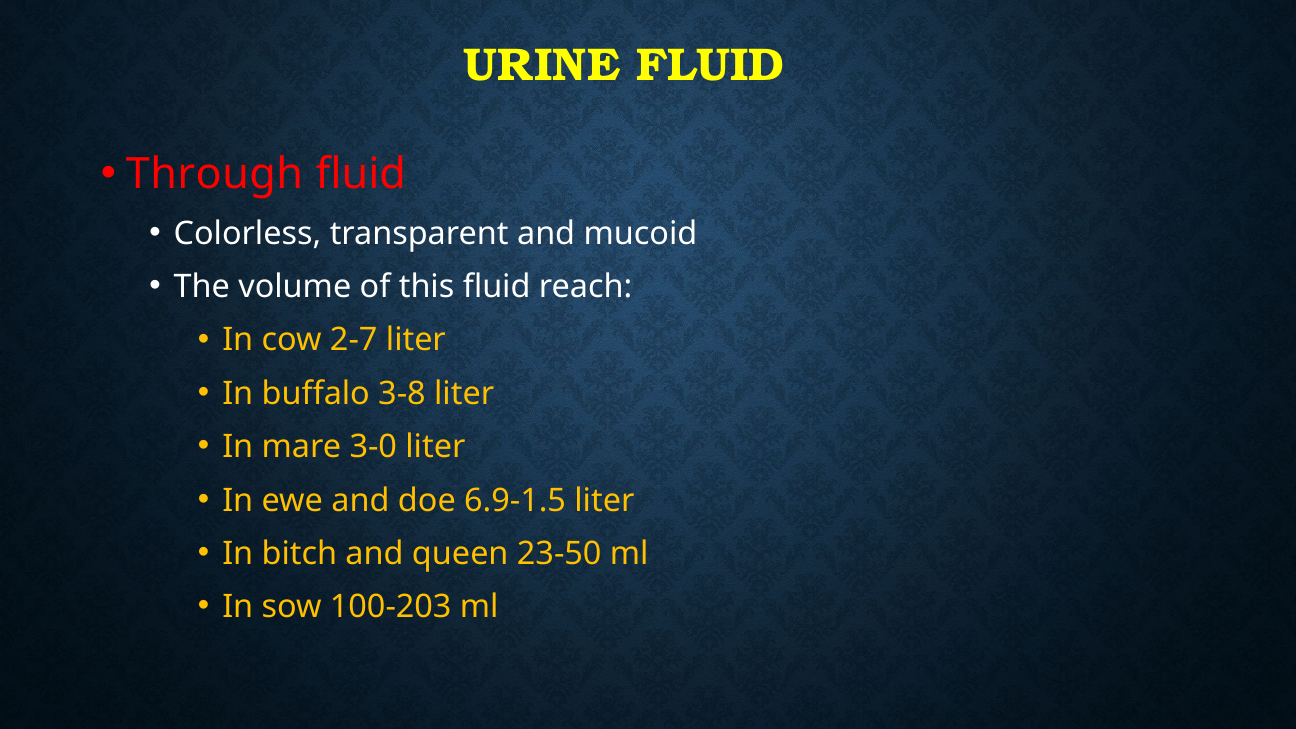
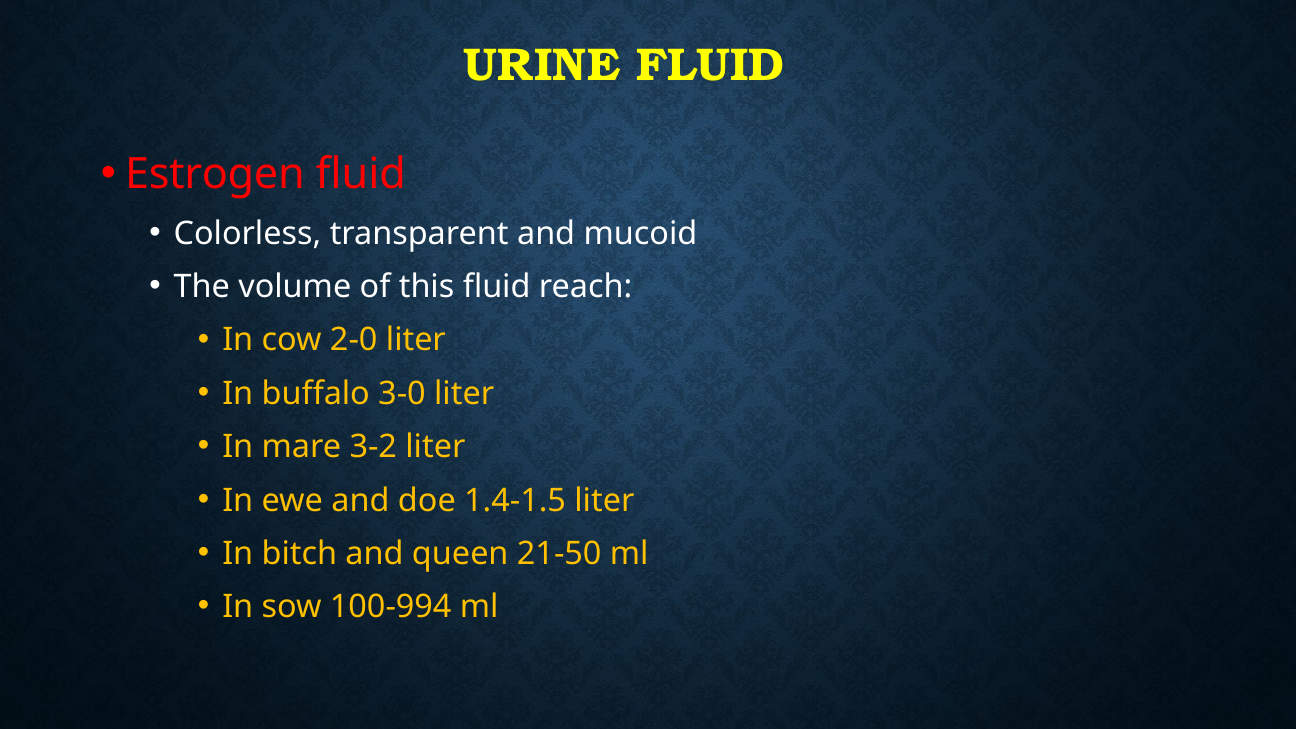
Through: Through -> Estrogen
2-7: 2-7 -> 2-0
3-8: 3-8 -> 3-0
3-0: 3-0 -> 3-2
6.9-1.5: 6.9-1.5 -> 1.4-1.5
23-50: 23-50 -> 21-50
100-203: 100-203 -> 100-994
